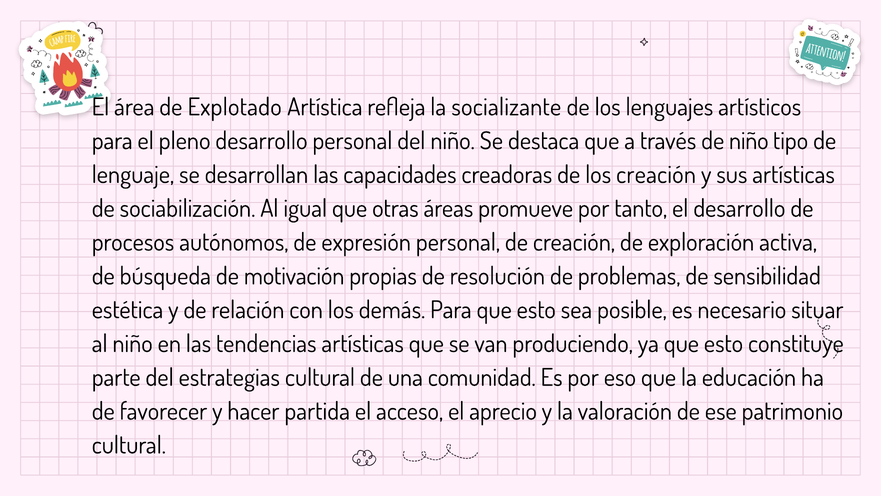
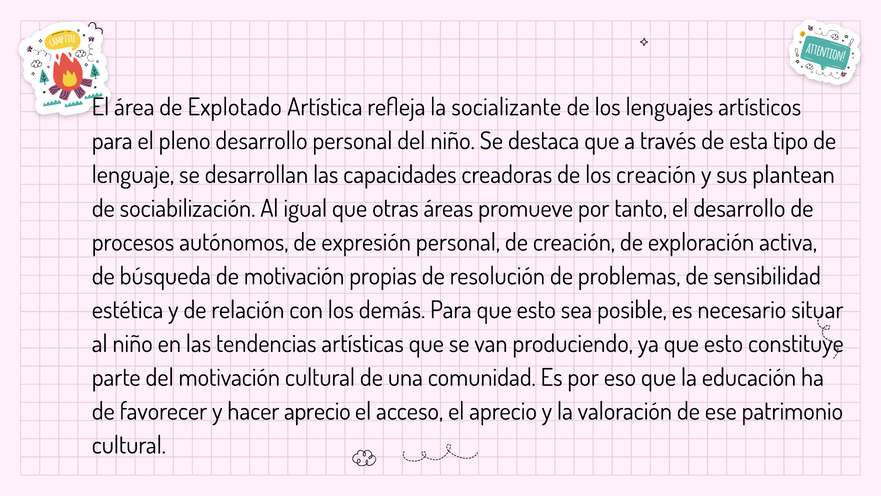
de niño: niño -> esta
sus artísticas: artísticas -> plantean
del estrategias: estrategias -> motivación
hacer partida: partida -> aprecio
